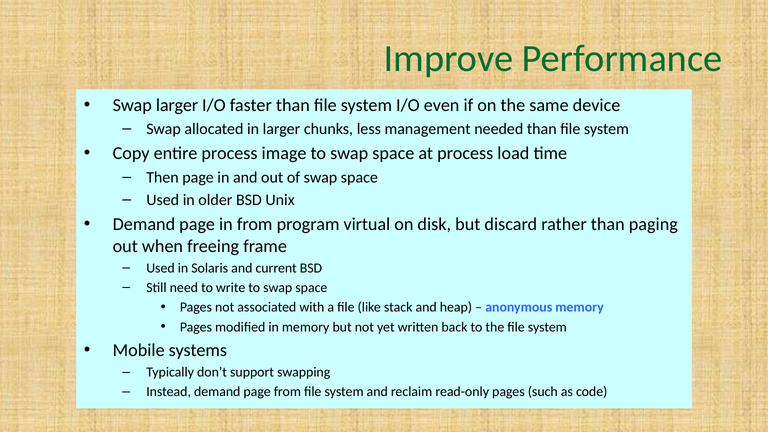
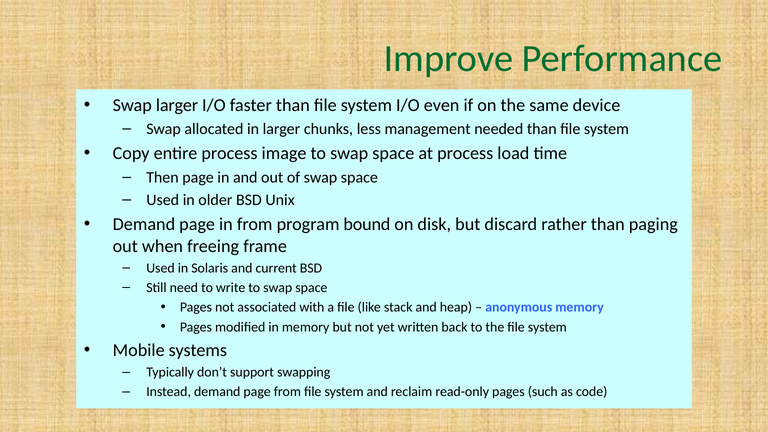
virtual: virtual -> bound
